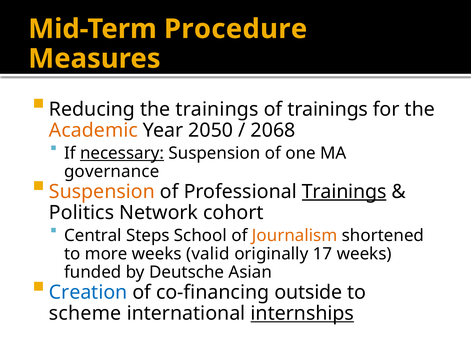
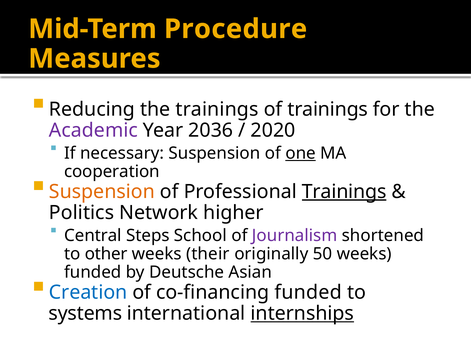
Academic colour: orange -> purple
2050: 2050 -> 2036
2068: 2068 -> 2020
necessary underline: present -> none
one underline: none -> present
governance: governance -> cooperation
cohort: cohort -> higher
Journalism colour: orange -> purple
more: more -> other
valid: valid -> their
17: 17 -> 50
co-financing outside: outside -> funded
scheme: scheme -> systems
